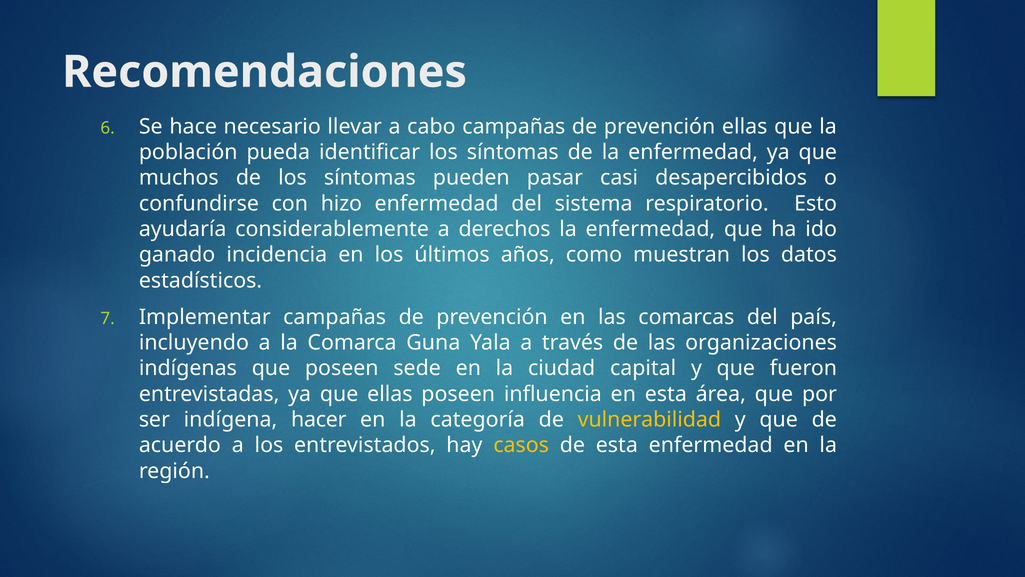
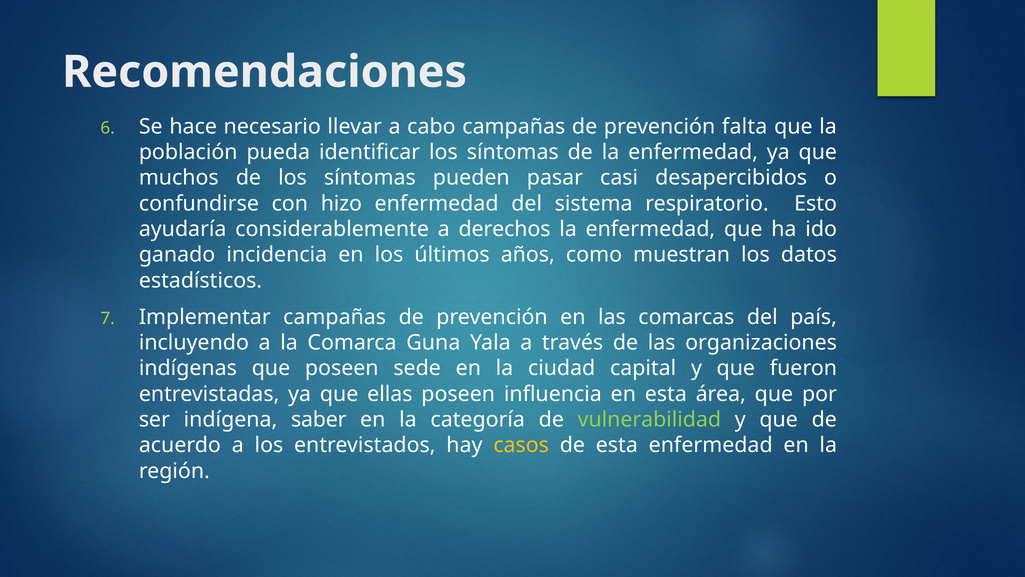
prevención ellas: ellas -> falta
hacer: hacer -> saber
vulnerabilidad colour: yellow -> light green
